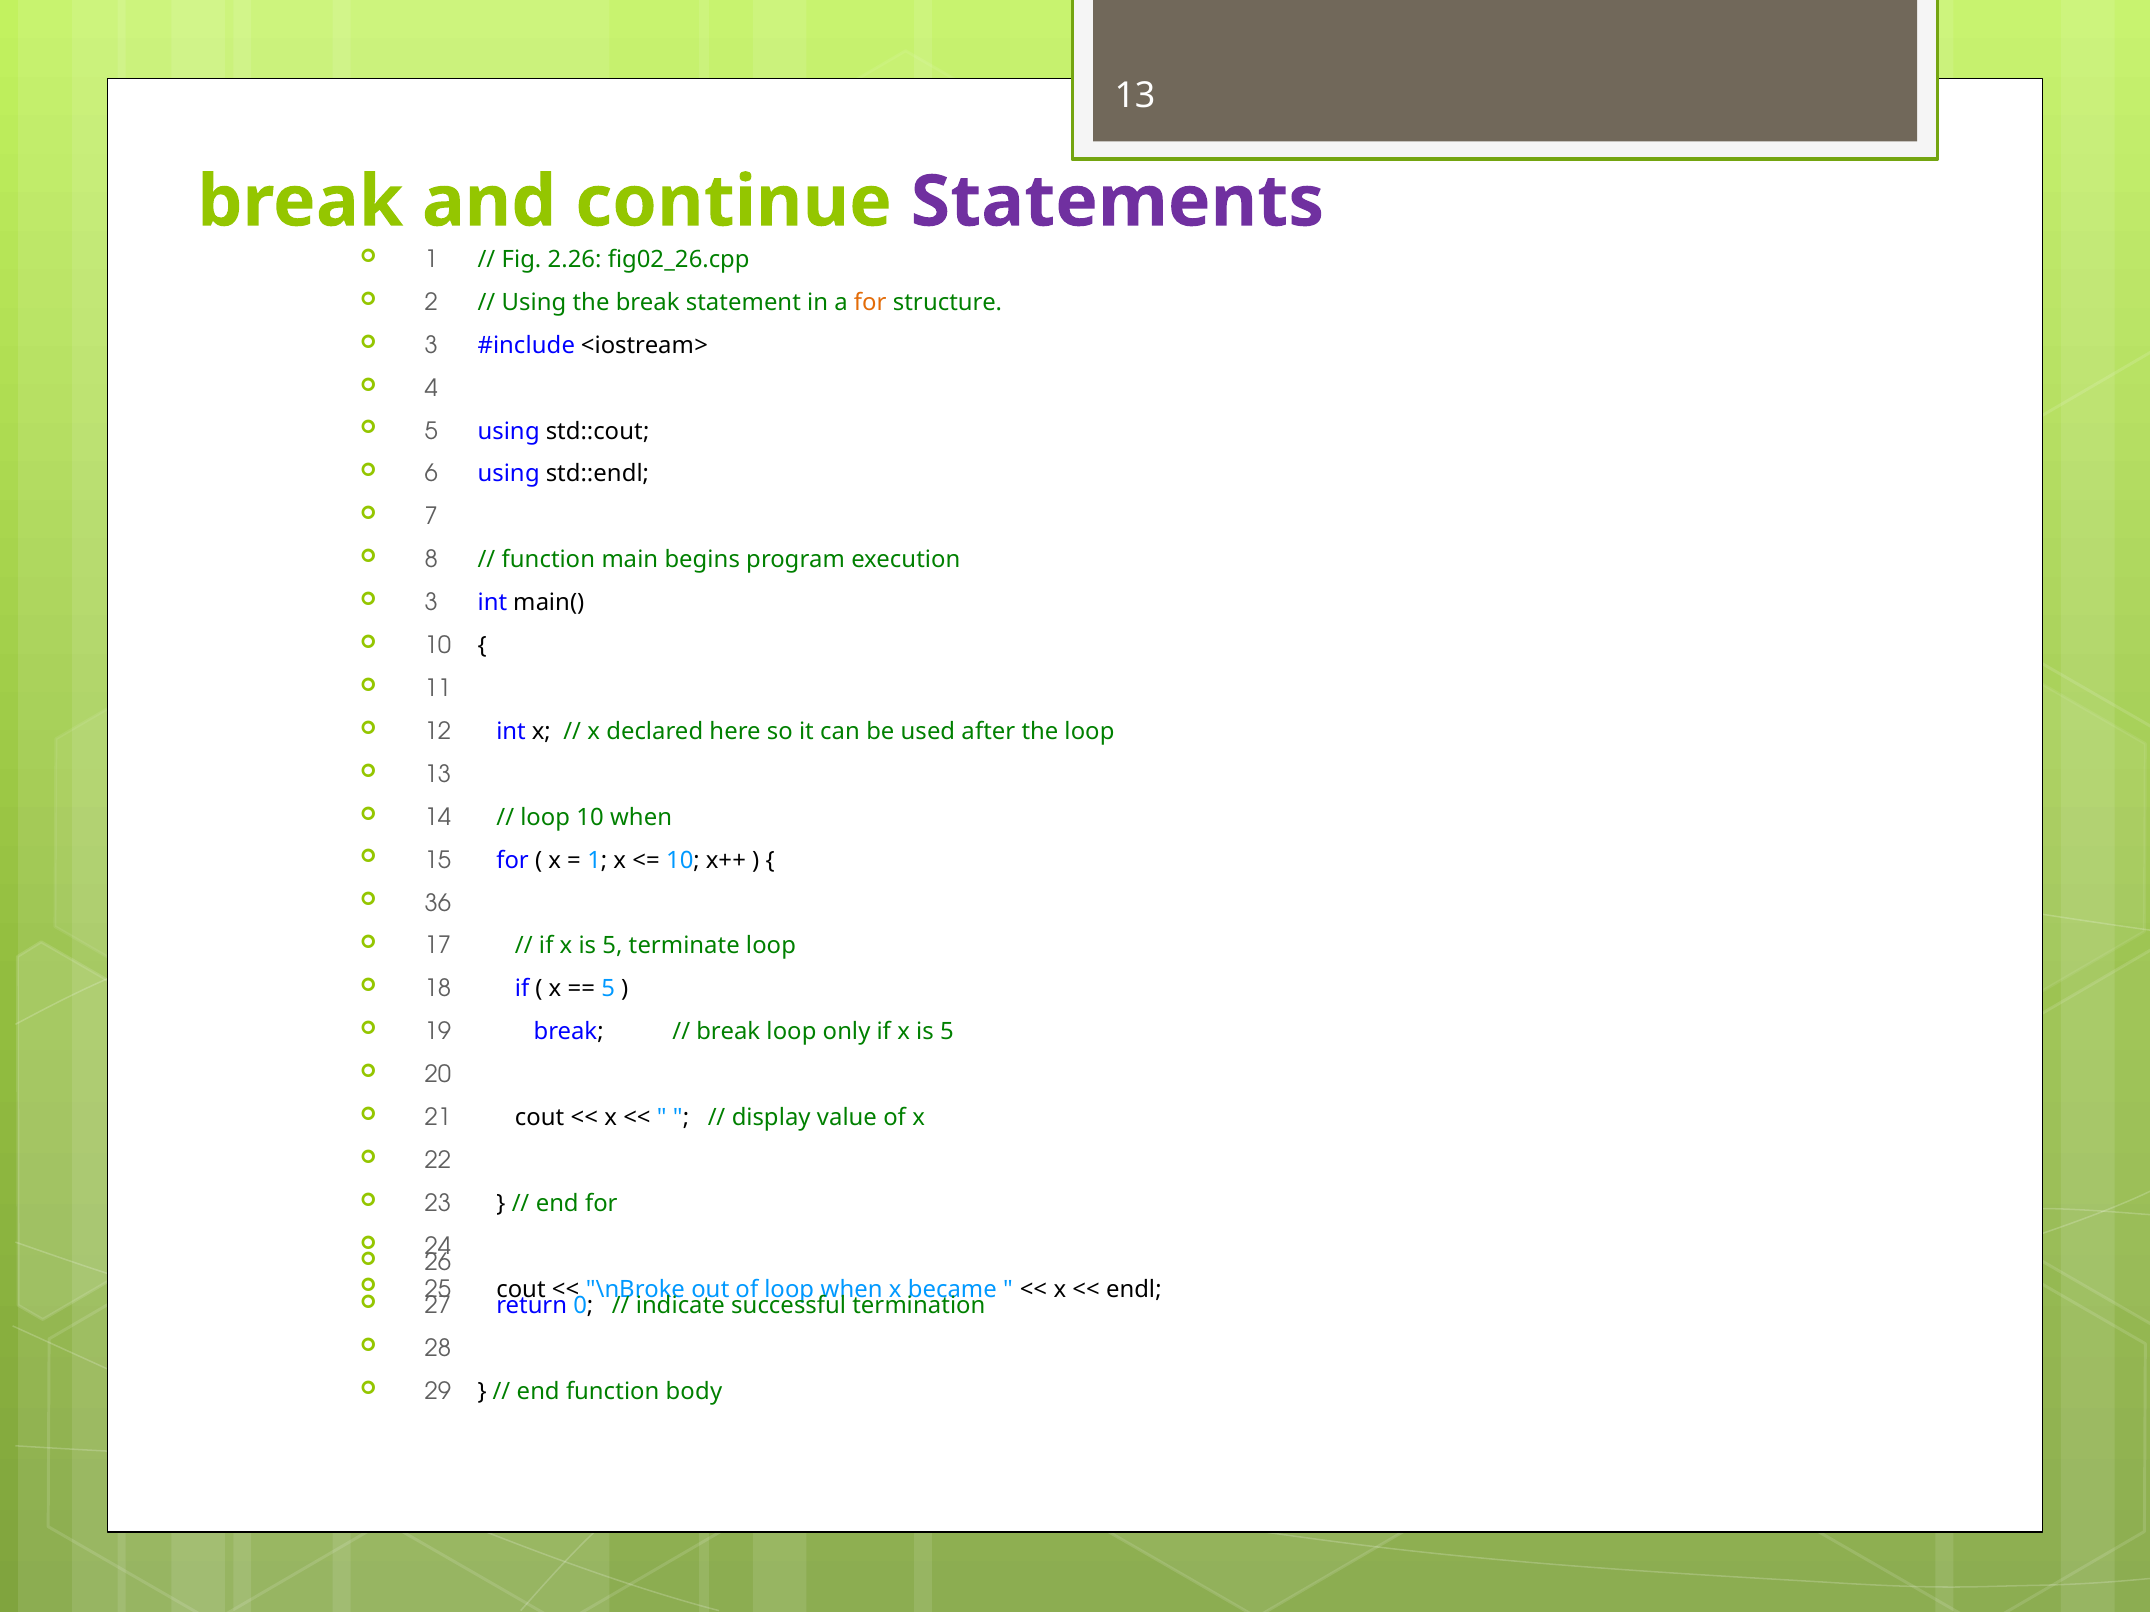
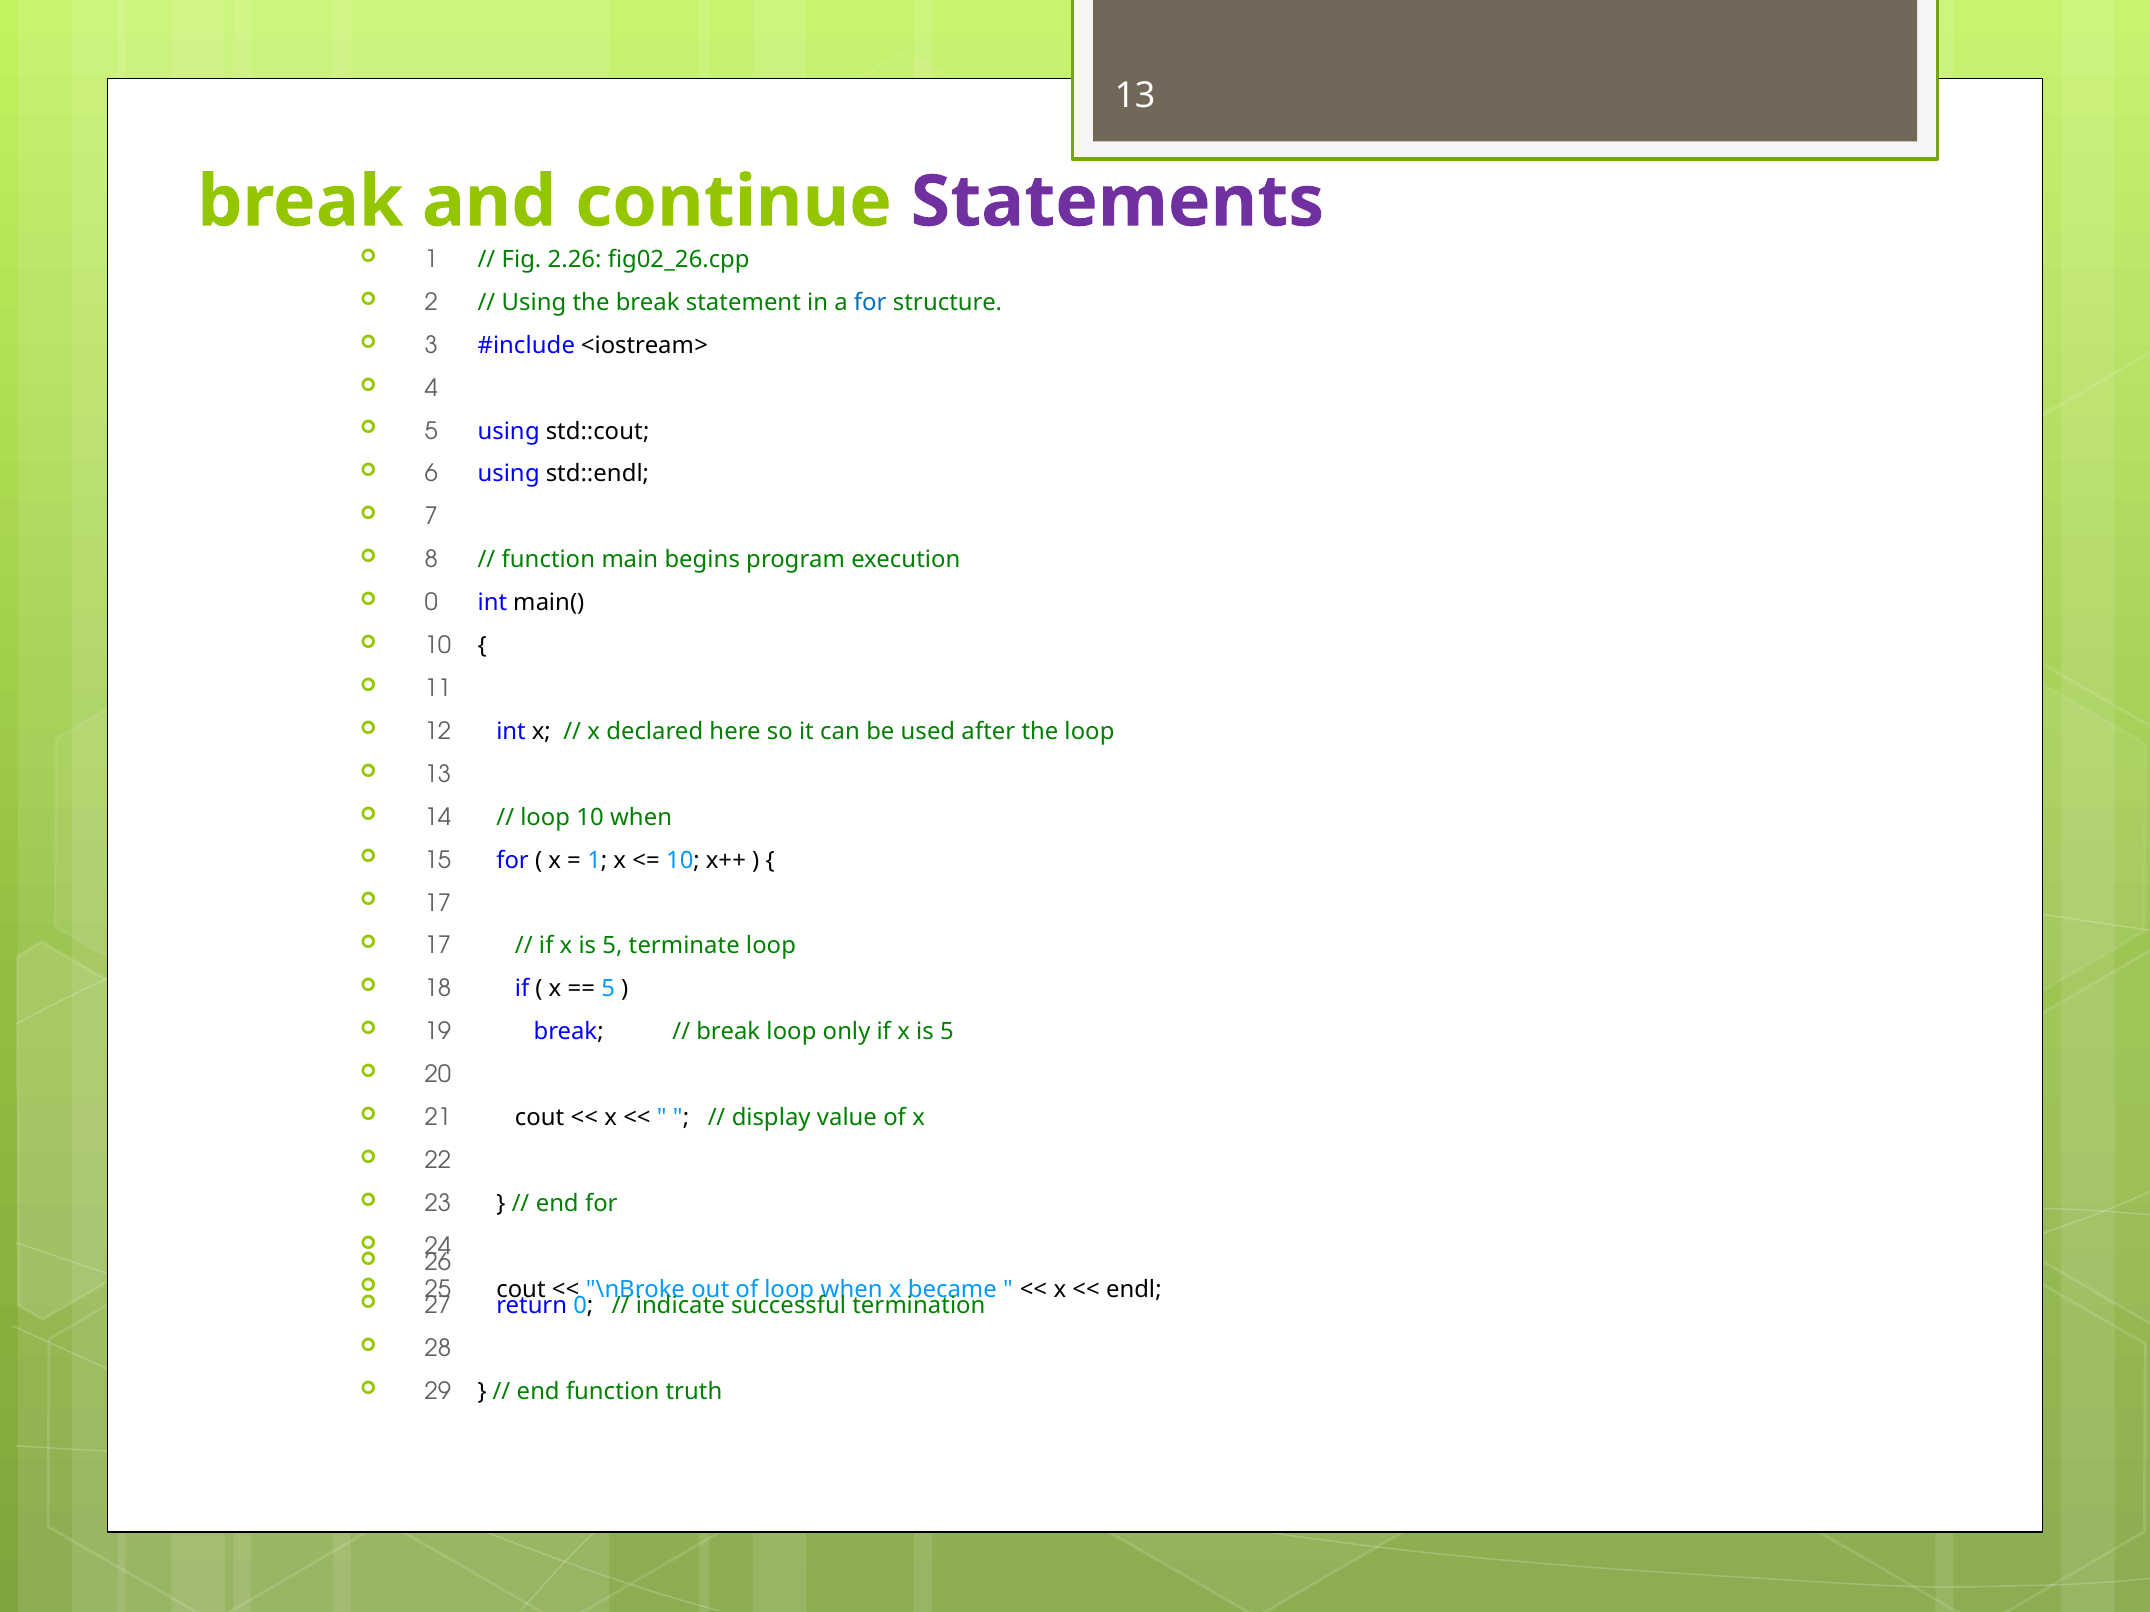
for at (870, 303) colour: orange -> blue
3 at (431, 603): 3 -> 0
36 at (438, 903): 36 -> 17
body: body -> truth
